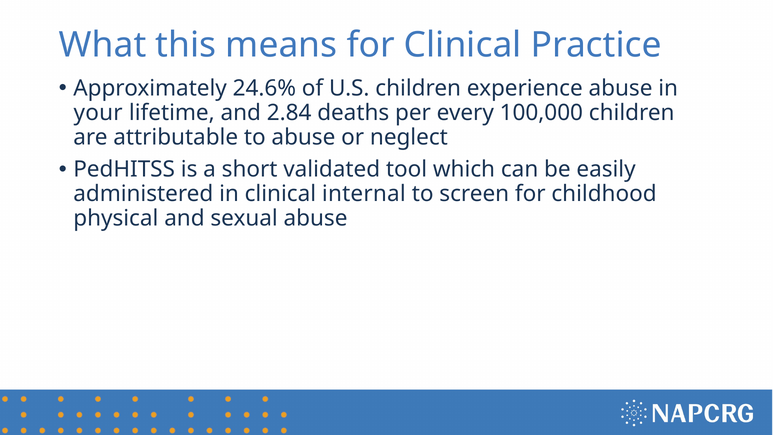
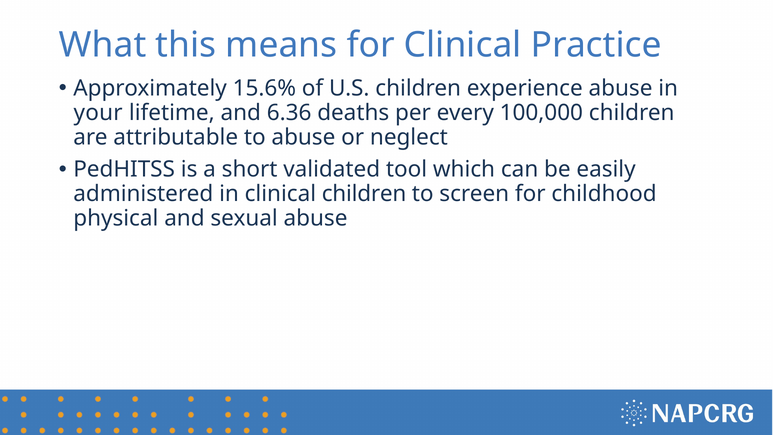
24.6%: 24.6% -> 15.6%
2.84: 2.84 -> 6.36
clinical internal: internal -> children
